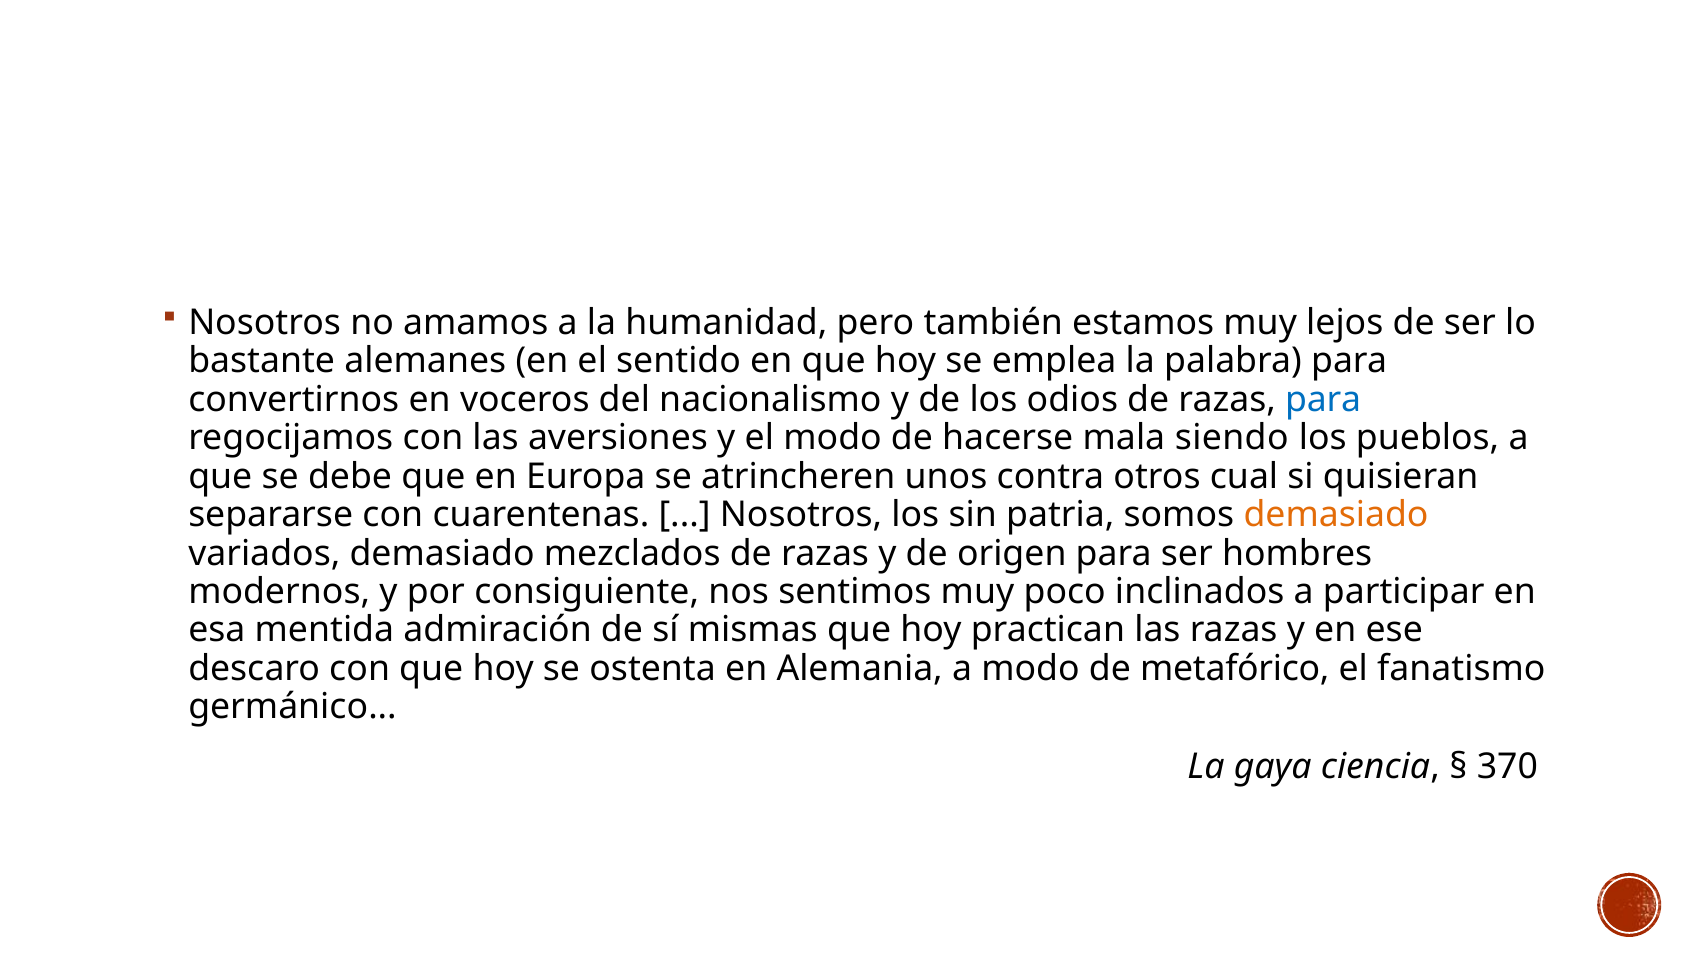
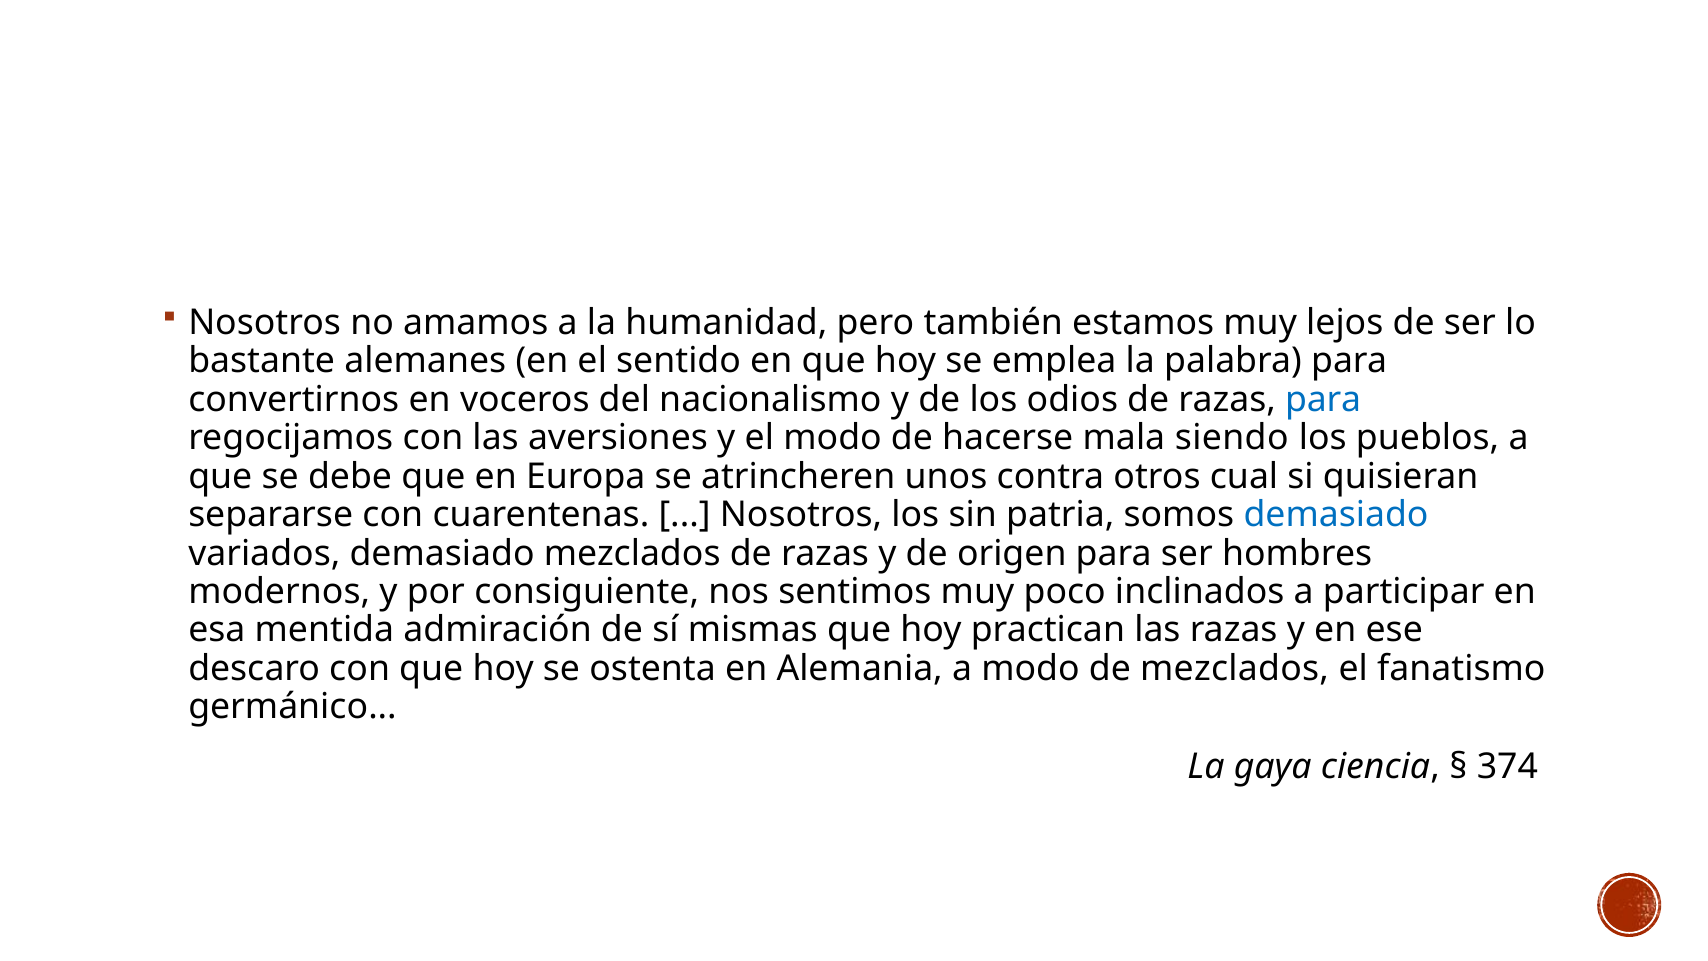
demasiado at (1336, 515) colour: orange -> blue
de metafórico: metafórico -> mezclados
370: 370 -> 374
